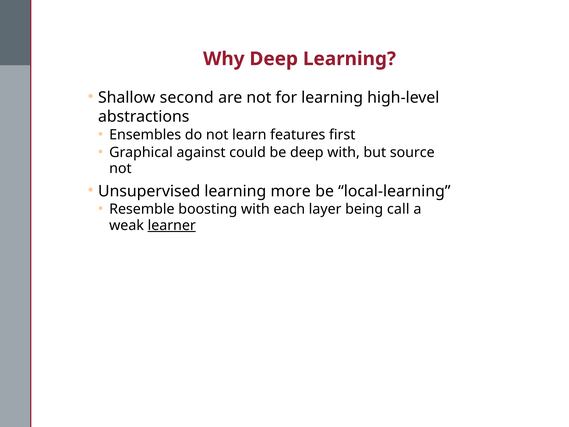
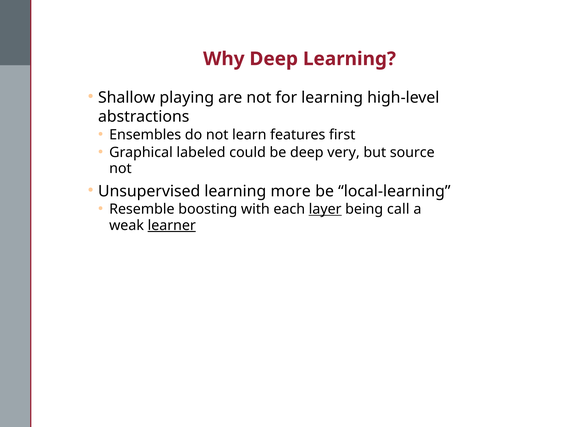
second: second -> playing
against: against -> labeled
deep with: with -> very
layer underline: none -> present
